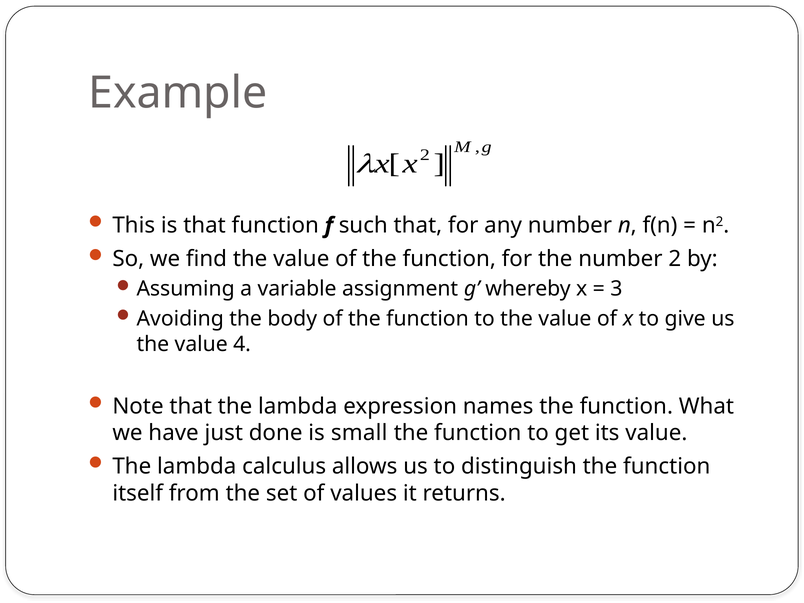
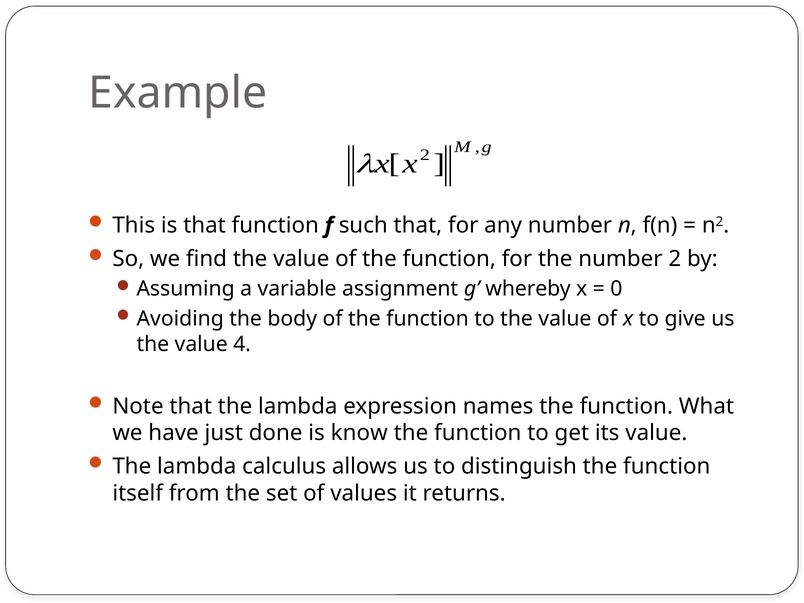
3: 3 -> 0
small: small -> know
